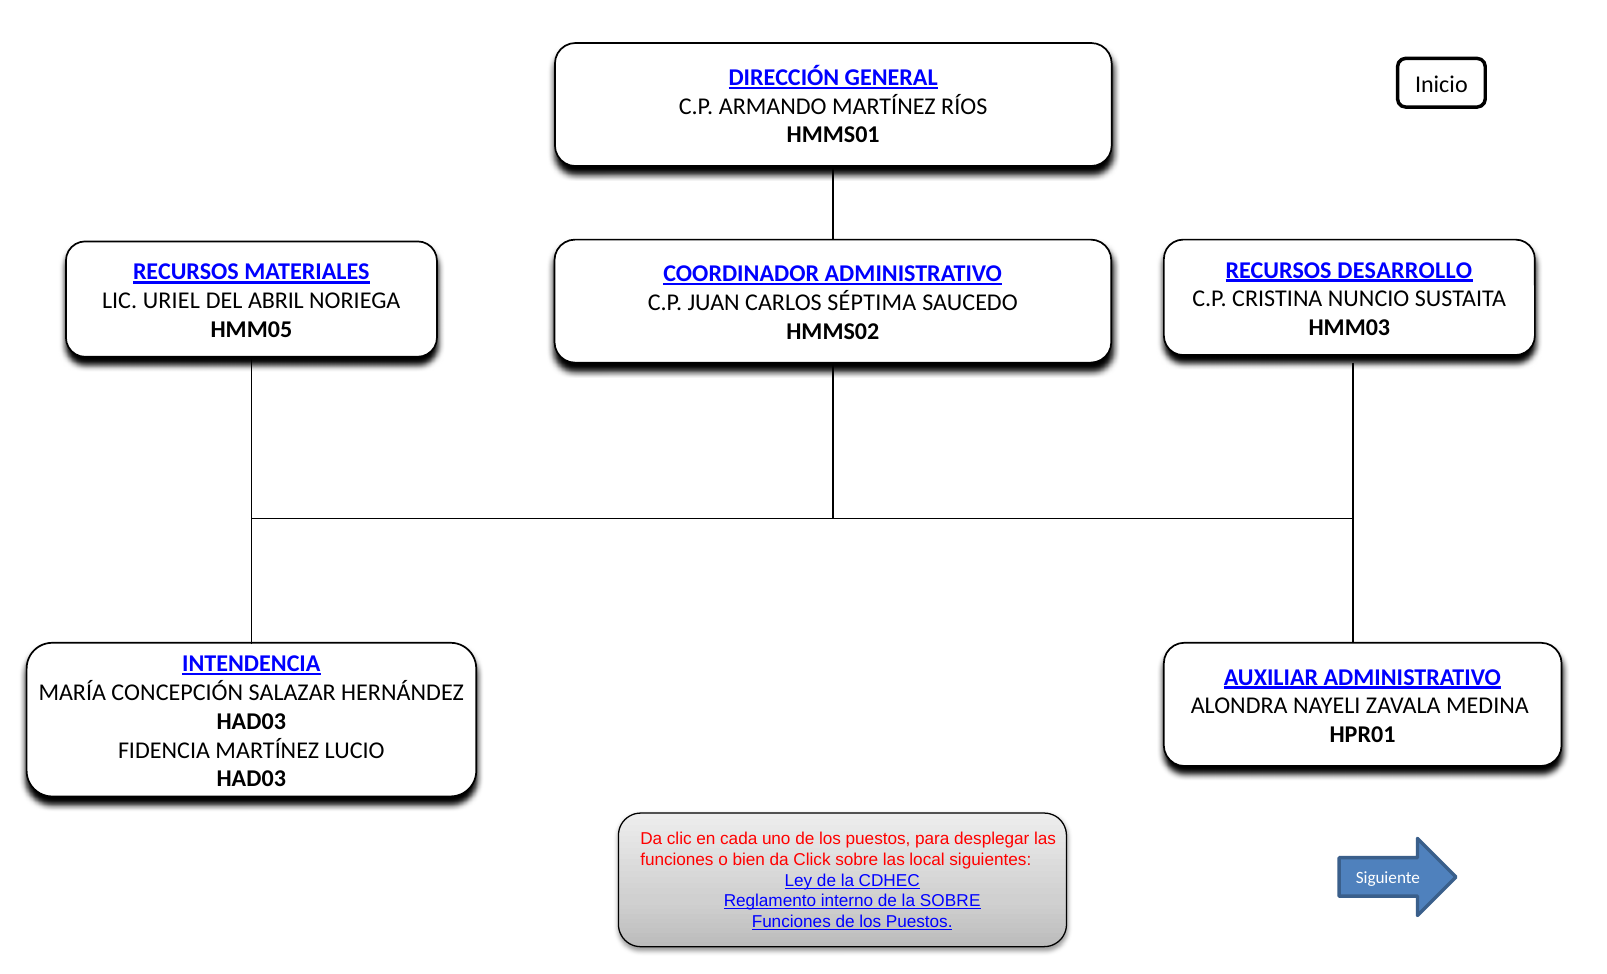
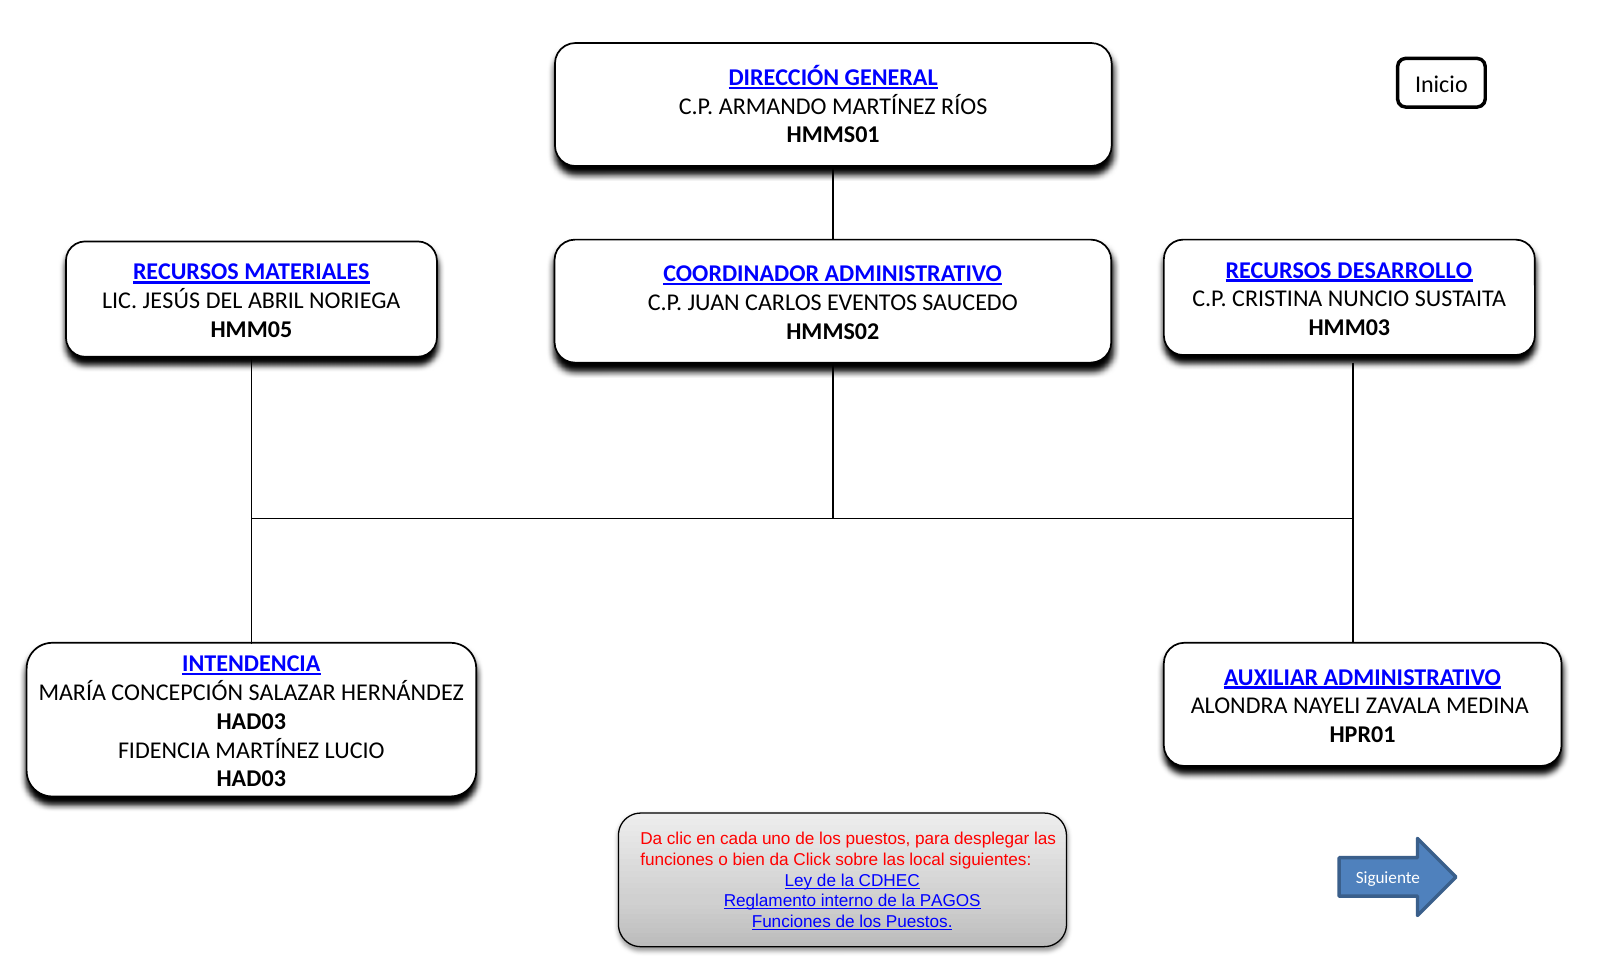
URIEL: URIEL -> JESÚS
SÉPTIMA: SÉPTIMA -> EVENTOS
la SOBRE: SOBRE -> PAGOS
